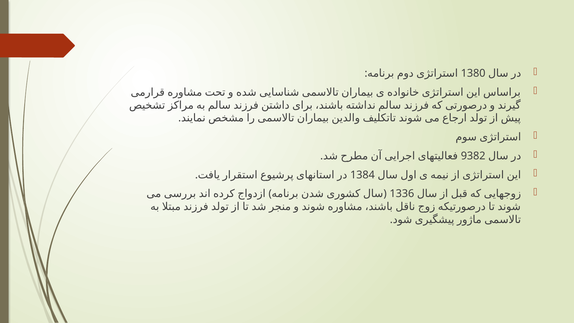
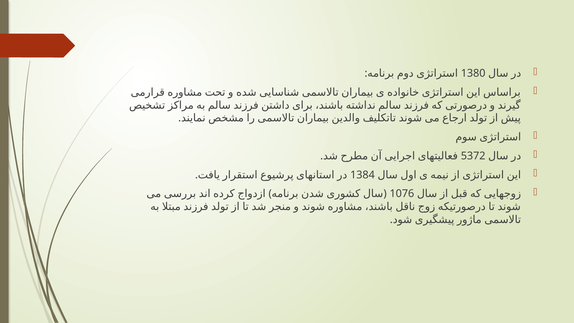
9382: 9382 -> 5372
1336: 1336 -> 1076
